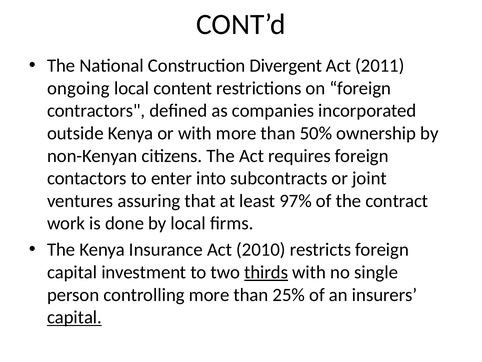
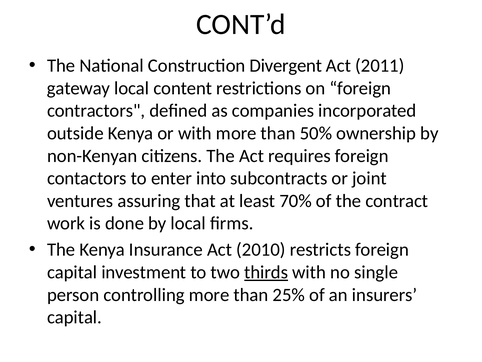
ongoing: ongoing -> gateway
97%: 97% -> 70%
capital at (74, 317) underline: present -> none
